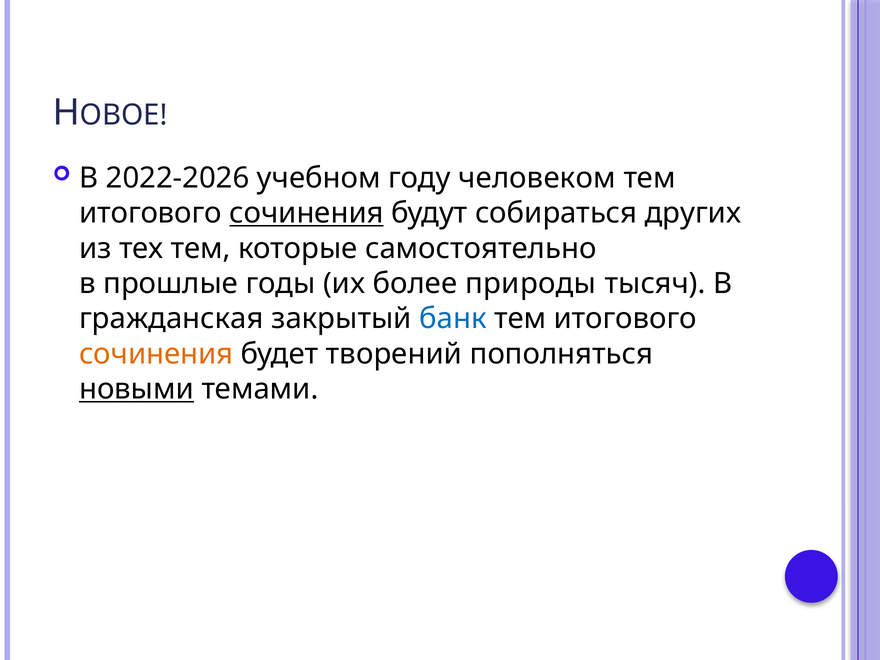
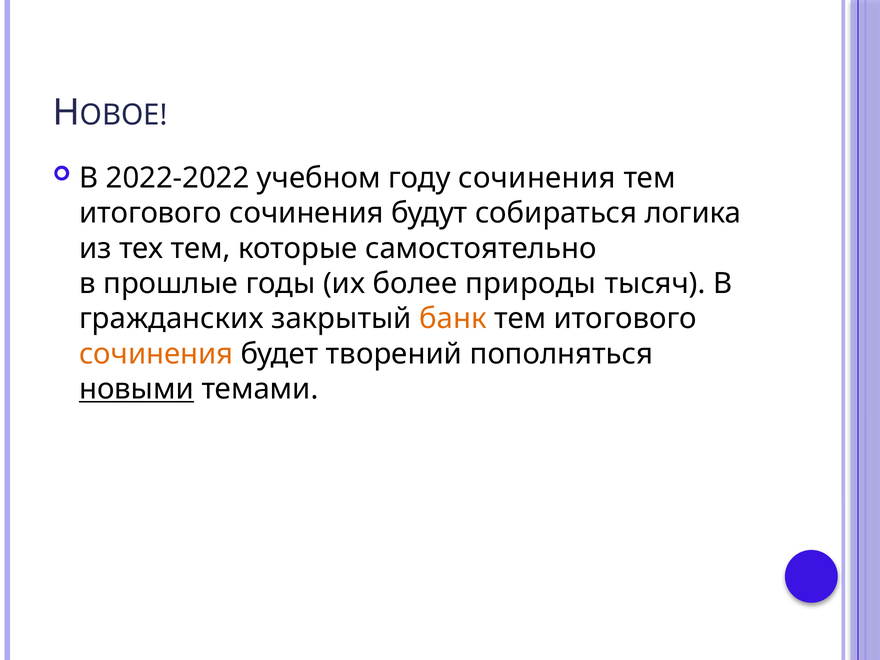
2022-2026: 2022-2026 -> 2022-2022
году человеком: человеком -> сочинения
сочинения at (307, 213) underline: present -> none
других: других -> логика
гражданская: гражданская -> гражданских
банк colour: blue -> orange
